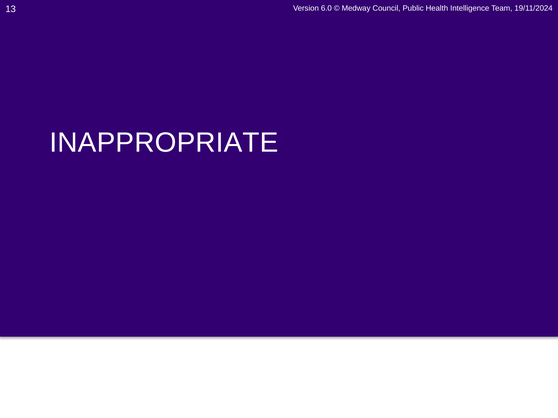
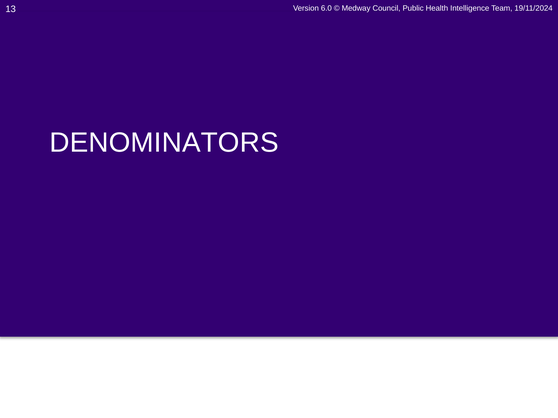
INAPPROPRIATE: INAPPROPRIATE -> DENOMINATORS
